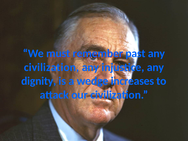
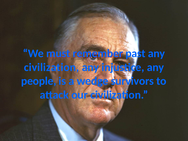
dignity: dignity -> people
increases: increases -> survivors
